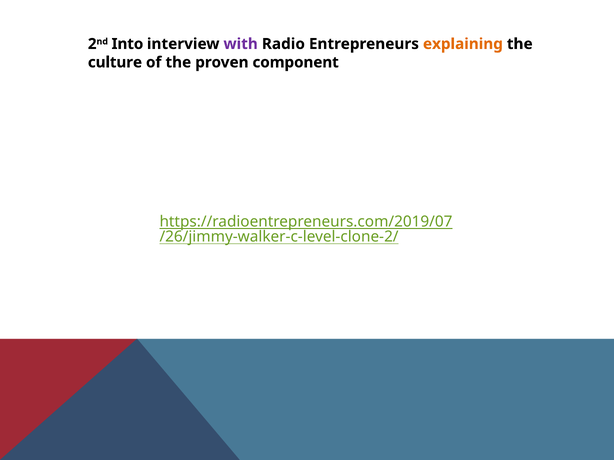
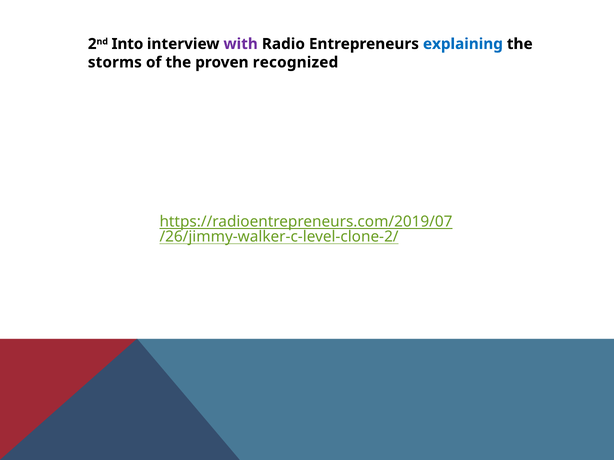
explaining colour: orange -> blue
culture: culture -> storms
component: component -> recognized
